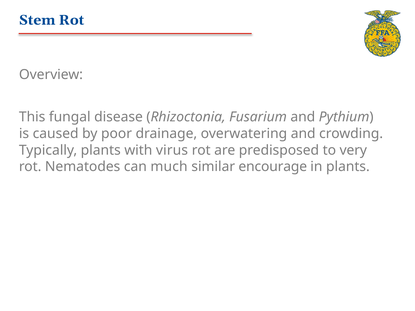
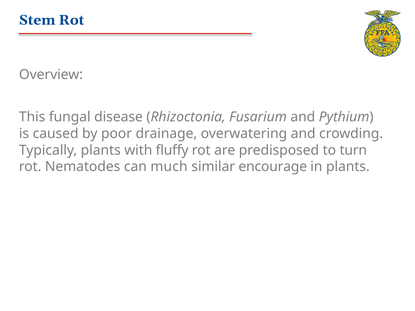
virus: virus -> fluffy
very: very -> turn
